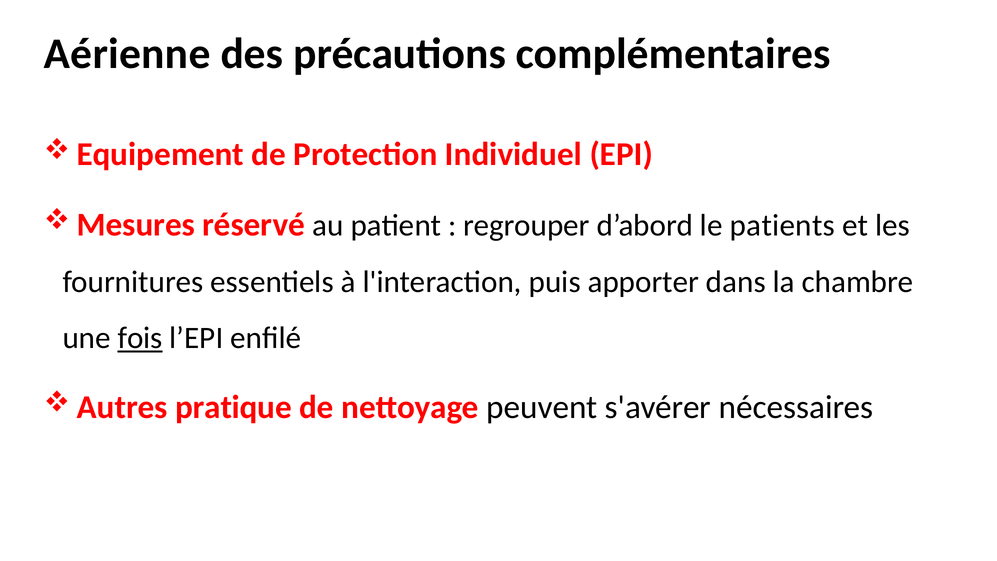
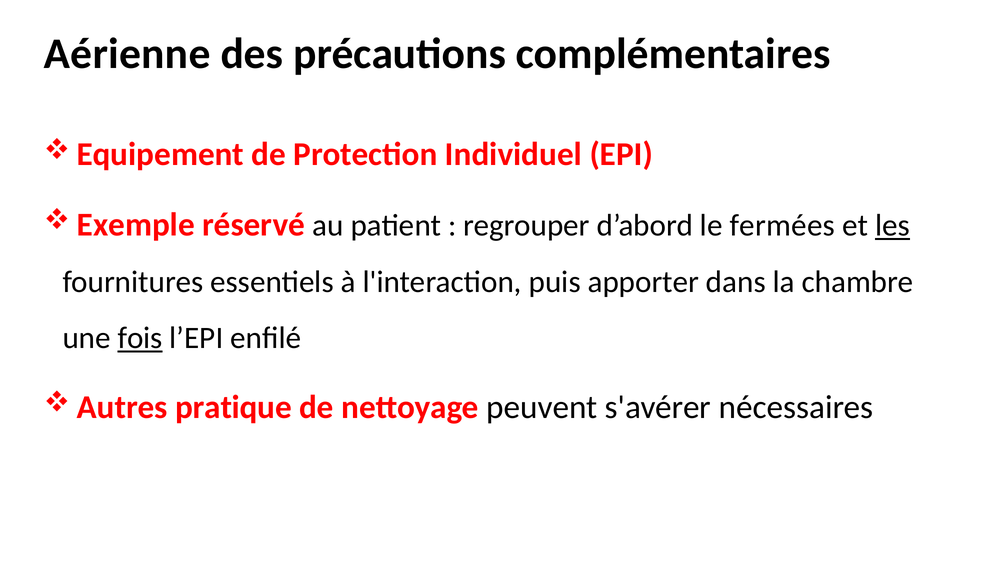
Mesures: Mesures -> Exemple
patients: patients -> fermées
les underline: none -> present
